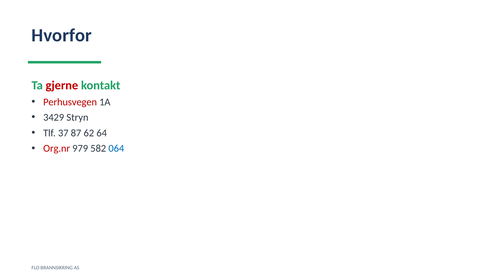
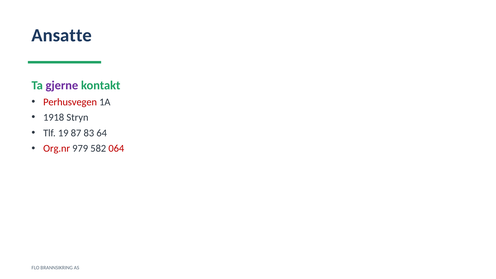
Hvorfor: Hvorfor -> Ansatte
gjerne colour: red -> purple
3429: 3429 -> 1918
37: 37 -> 19
62: 62 -> 83
064 colour: blue -> red
